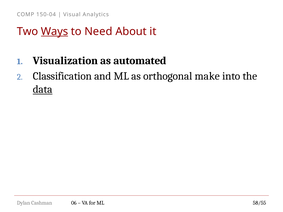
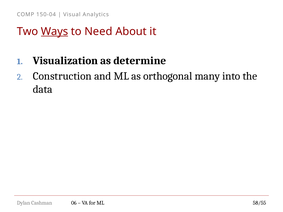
automated: automated -> determine
Classification: Classification -> Construction
make: make -> many
data underline: present -> none
